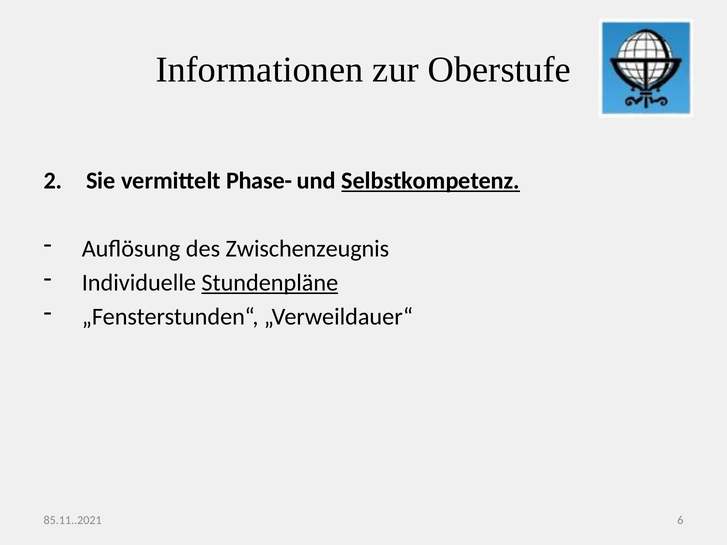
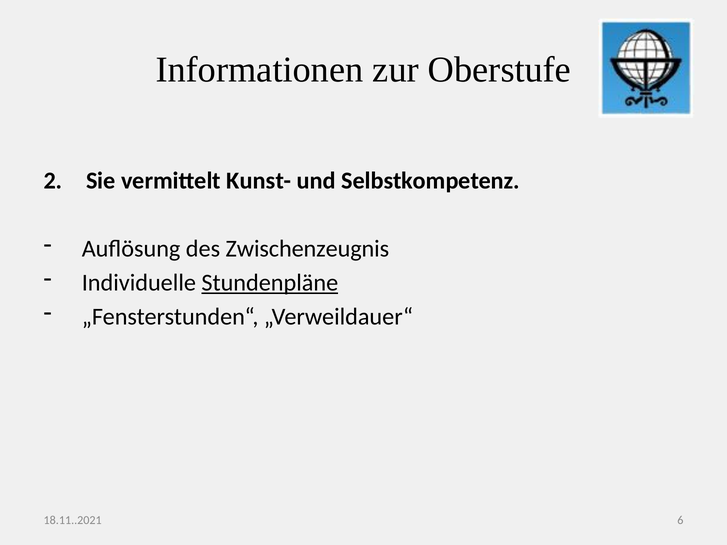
Phase-: Phase- -> Kunst-
Selbstkompetenz underline: present -> none
85.11..2021: 85.11..2021 -> 18.11..2021
